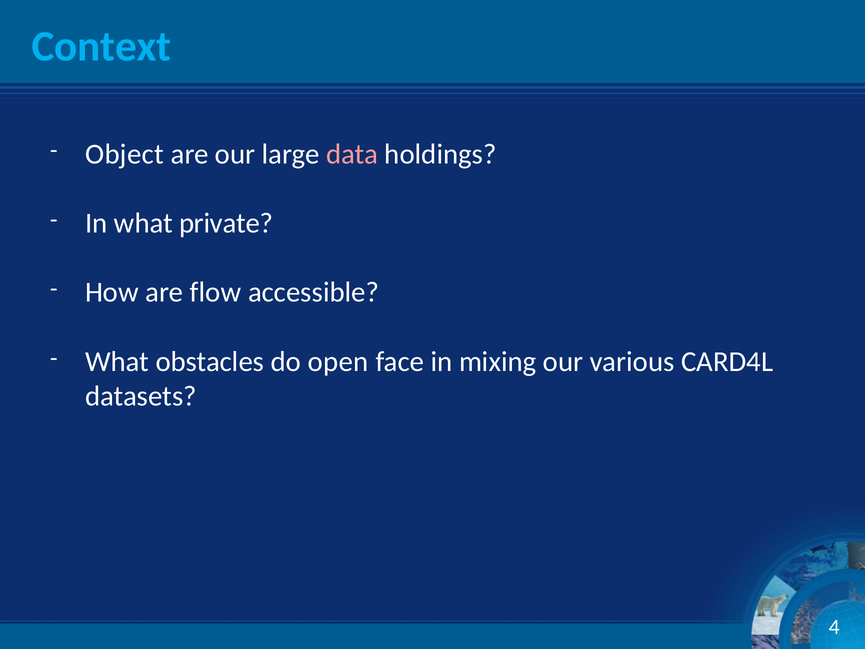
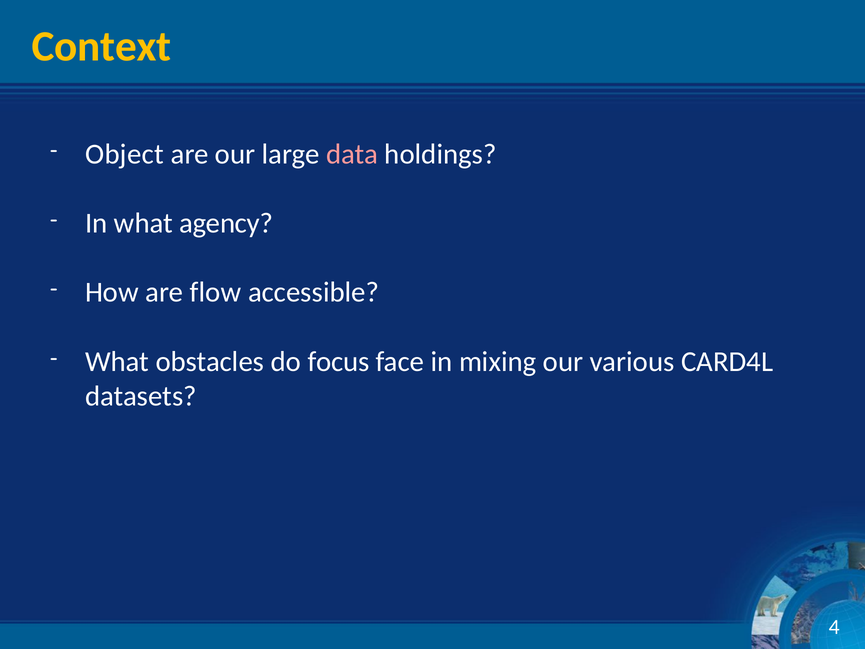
Context colour: light blue -> yellow
private: private -> agency
open: open -> focus
